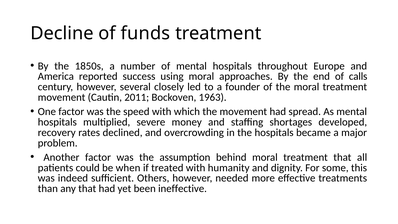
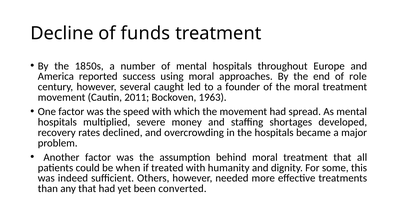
calls: calls -> role
closely: closely -> caught
ineffective: ineffective -> converted
